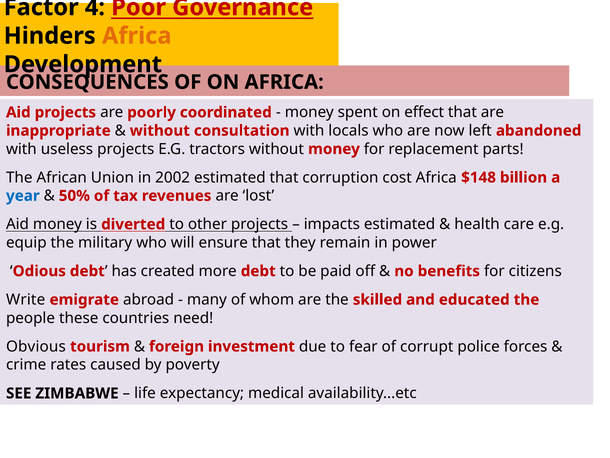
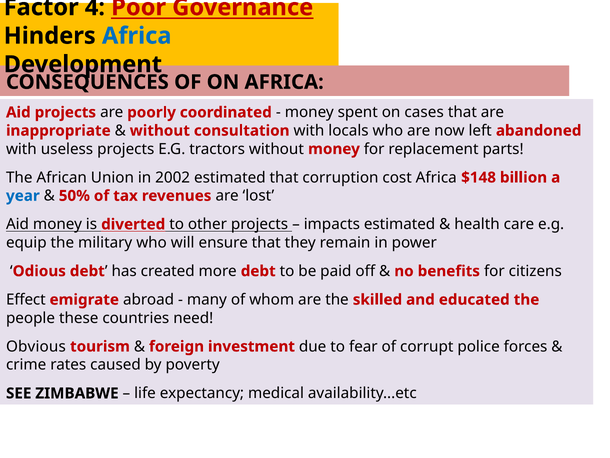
Africa at (137, 36) colour: orange -> blue
effect: effect -> cases
Write: Write -> Effect
